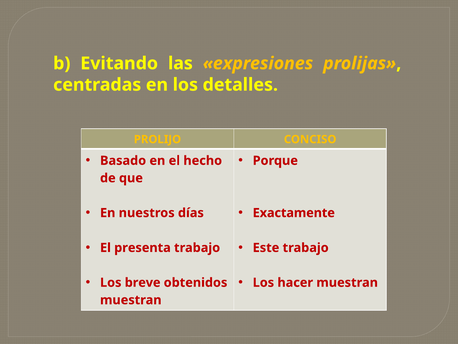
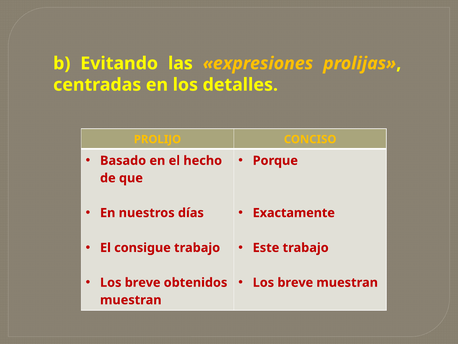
presenta: presenta -> consigue
hacer at (295, 282): hacer -> breve
